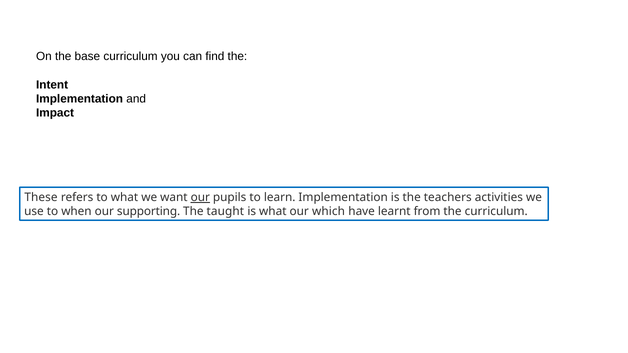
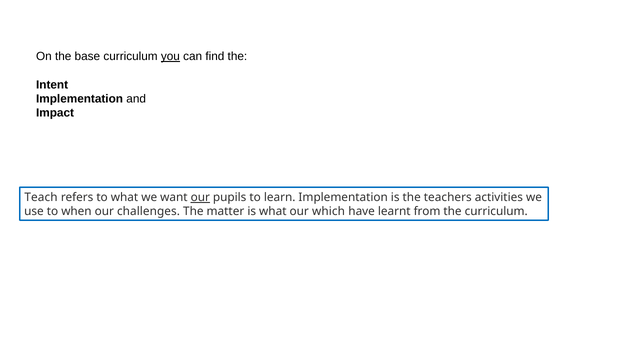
you underline: none -> present
These: These -> Teach
supporting: supporting -> challenges
taught: taught -> matter
